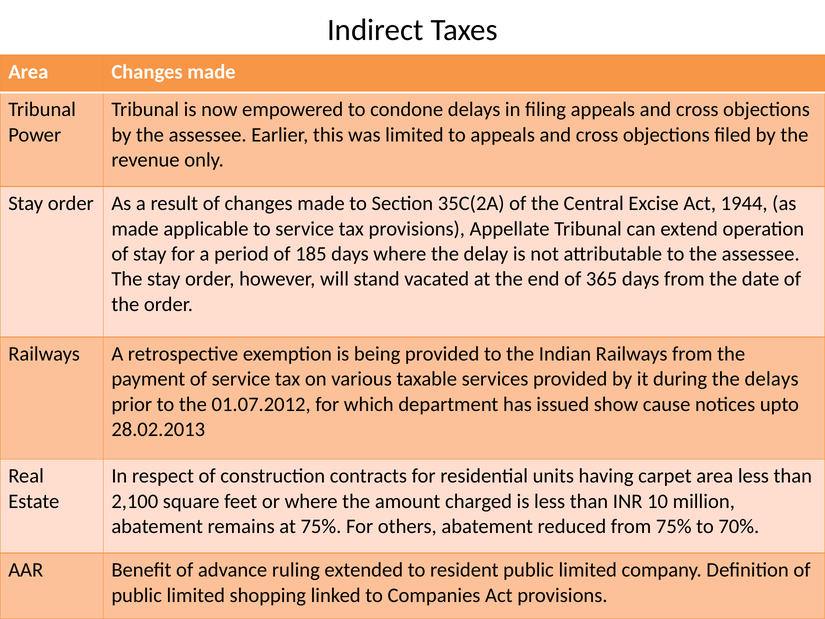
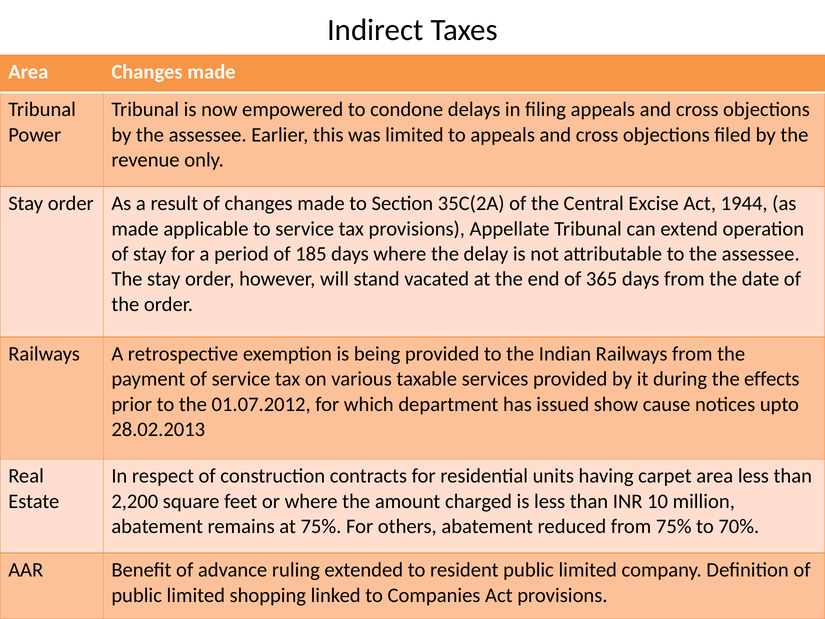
the delays: delays -> effects
2,100: 2,100 -> 2,200
